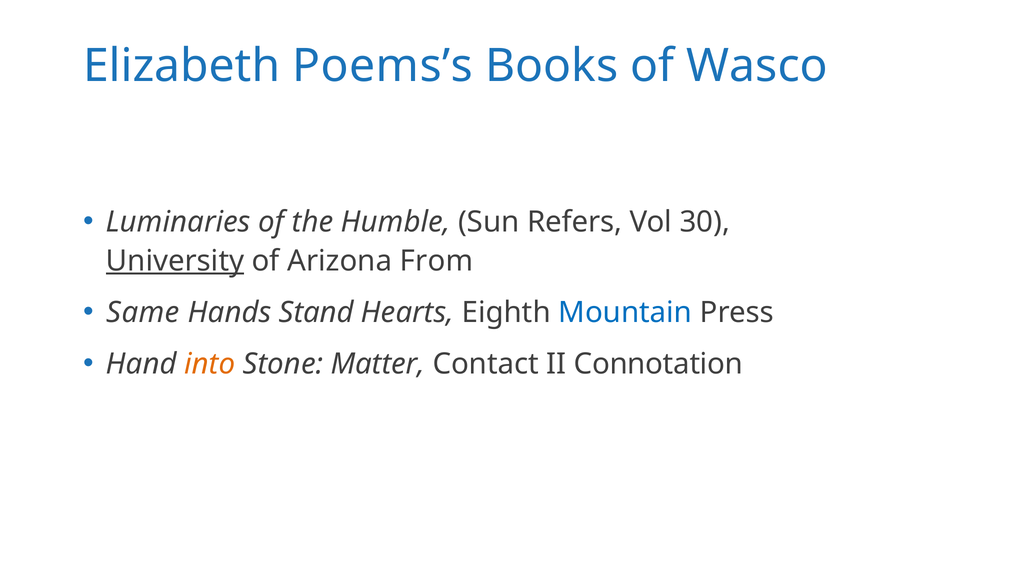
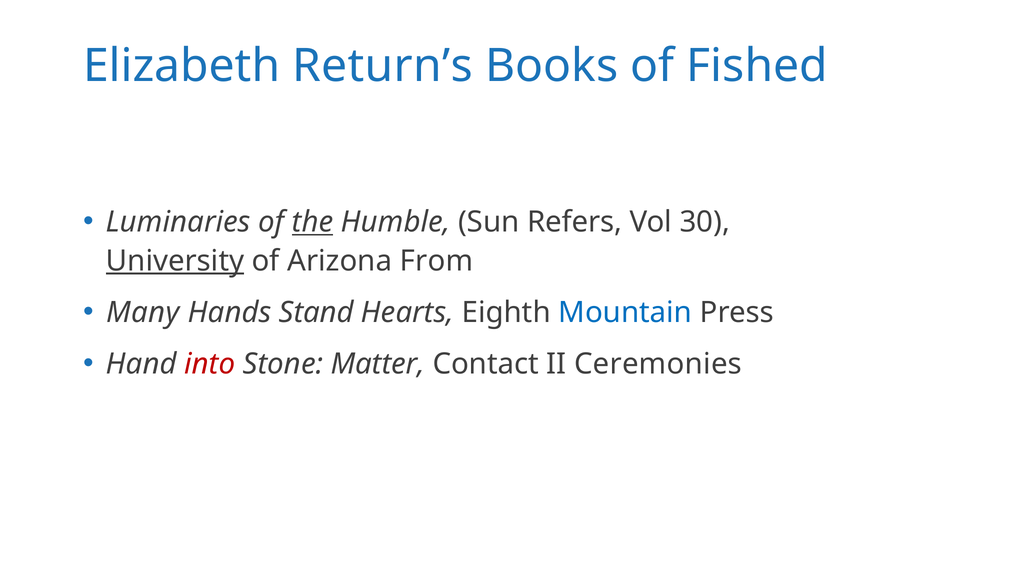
Poems’s: Poems’s -> Return’s
Wasco: Wasco -> Fished
the underline: none -> present
Same: Same -> Many
into colour: orange -> red
Connotation: Connotation -> Ceremonies
